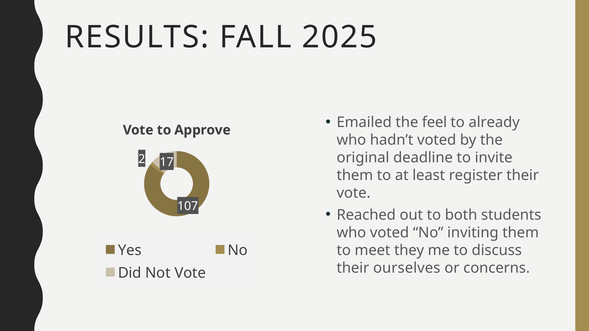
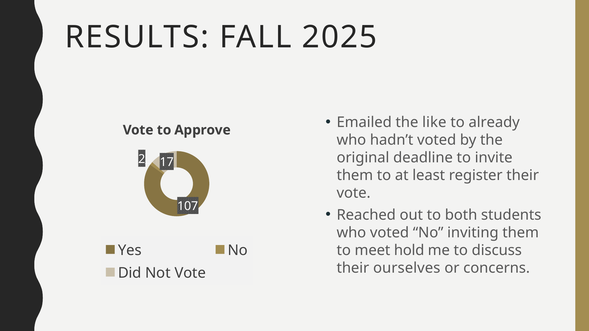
feel: feel -> like
they: they -> hold
